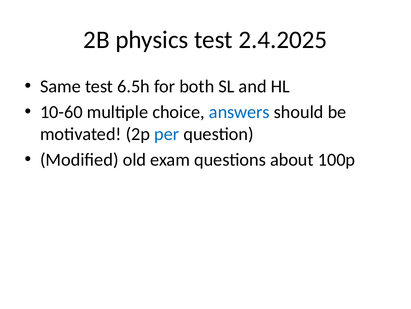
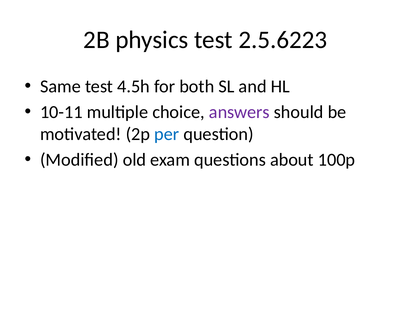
2.4.2025: 2.4.2025 -> 2.5.6223
6.5h: 6.5h -> 4.5h
10-60: 10-60 -> 10-11
answers colour: blue -> purple
